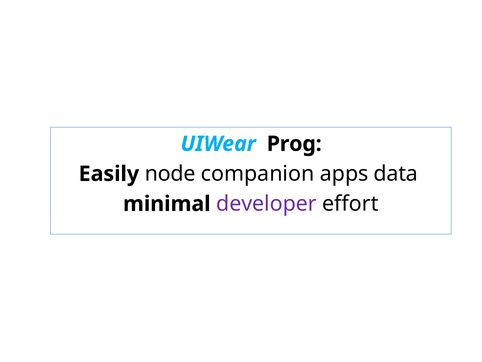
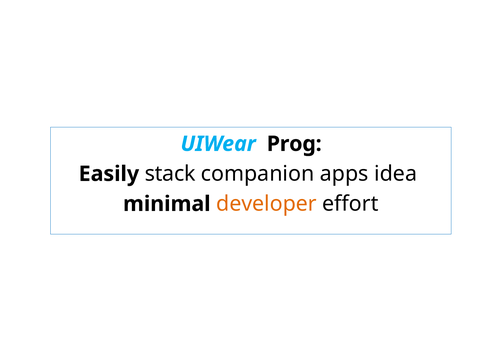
node: node -> stack
data: data -> idea
developer colour: purple -> orange
